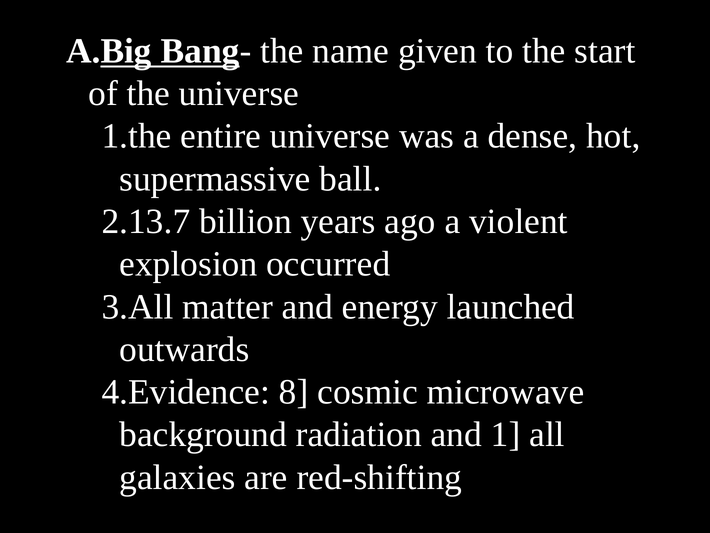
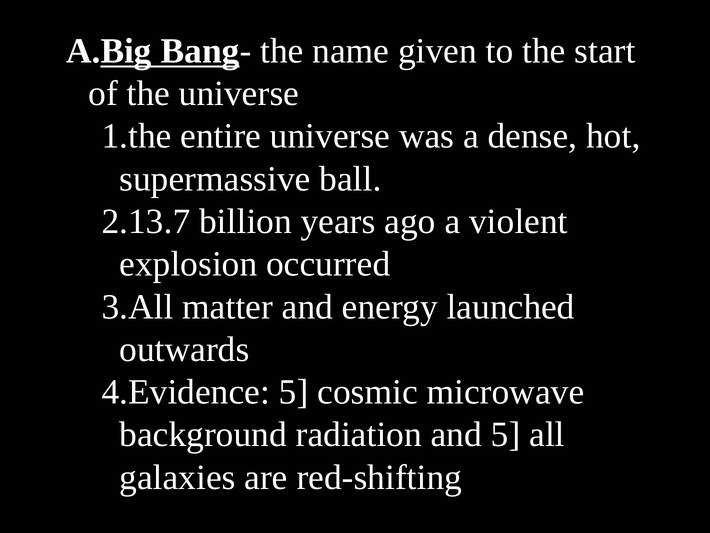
8 at (294, 392): 8 -> 5
and 1: 1 -> 5
